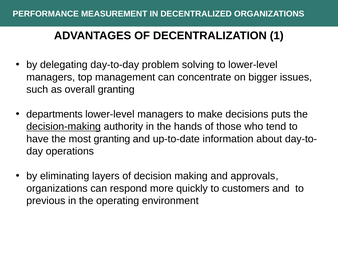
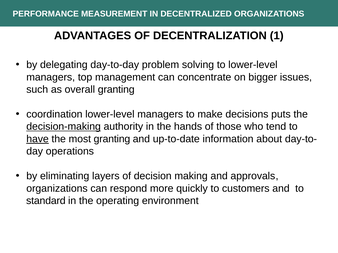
departments: departments -> coordination
have underline: none -> present
previous: previous -> standard
